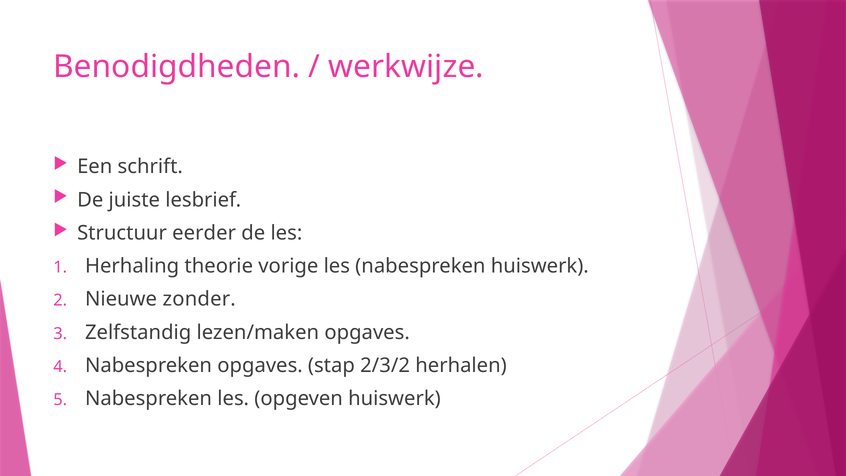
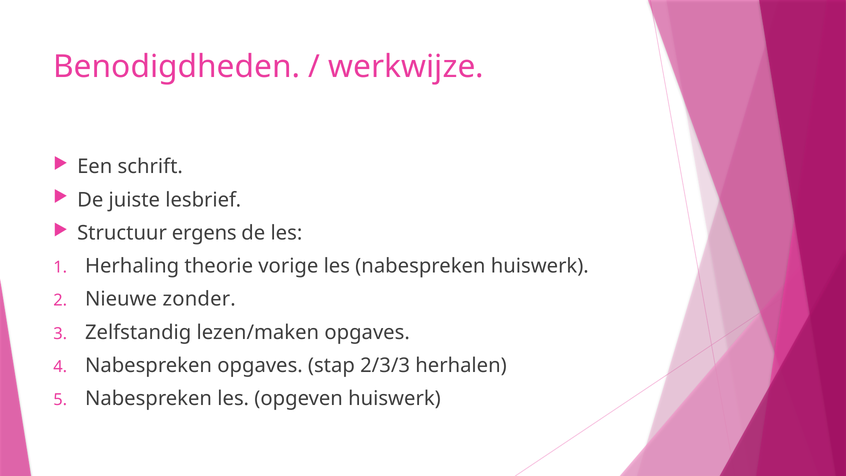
eerder: eerder -> ergens
2/3/2: 2/3/2 -> 2/3/3
